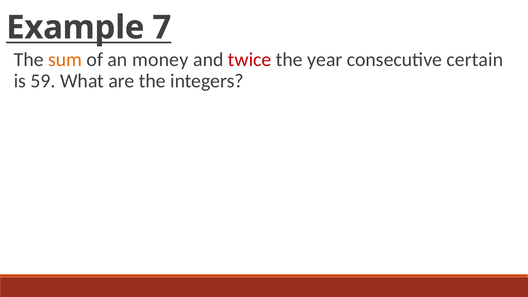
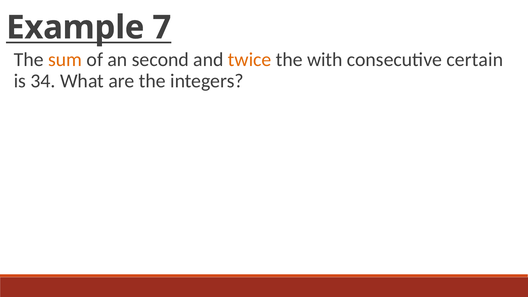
money: money -> second
twice colour: red -> orange
year: year -> with
59: 59 -> 34
